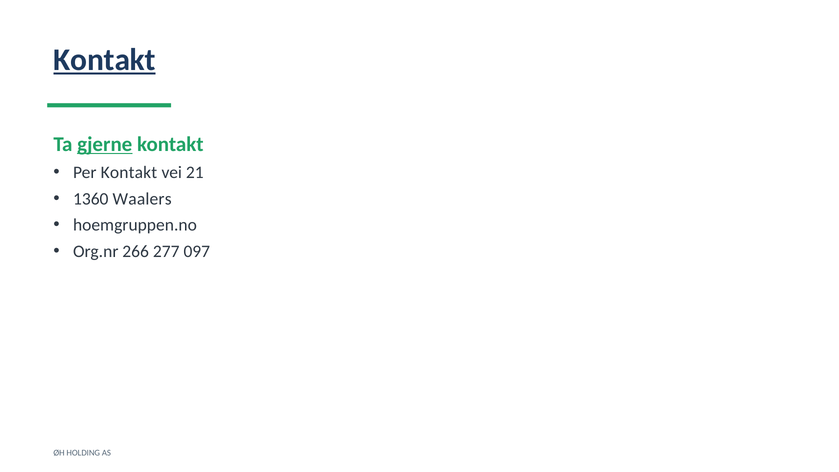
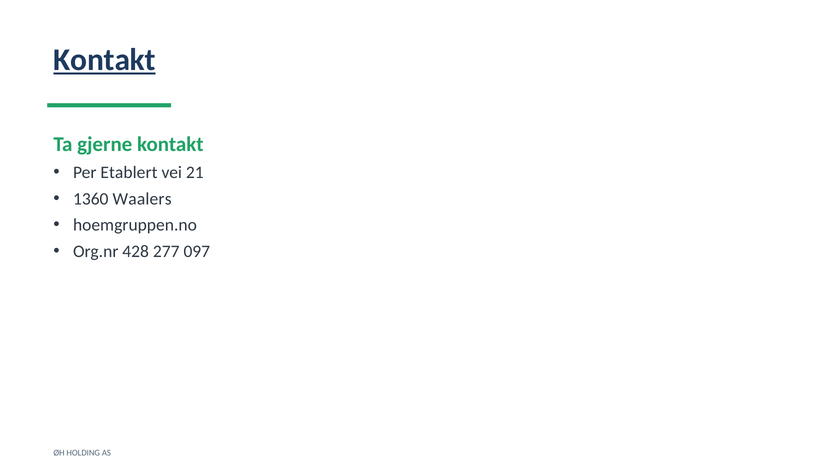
gjerne underline: present -> none
Per Kontakt: Kontakt -> Etablert
266: 266 -> 428
